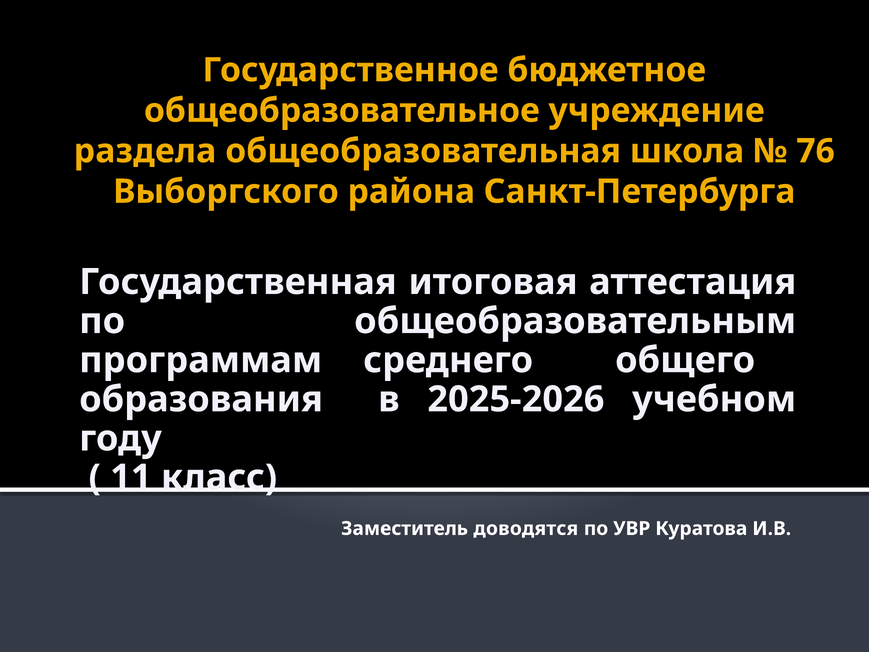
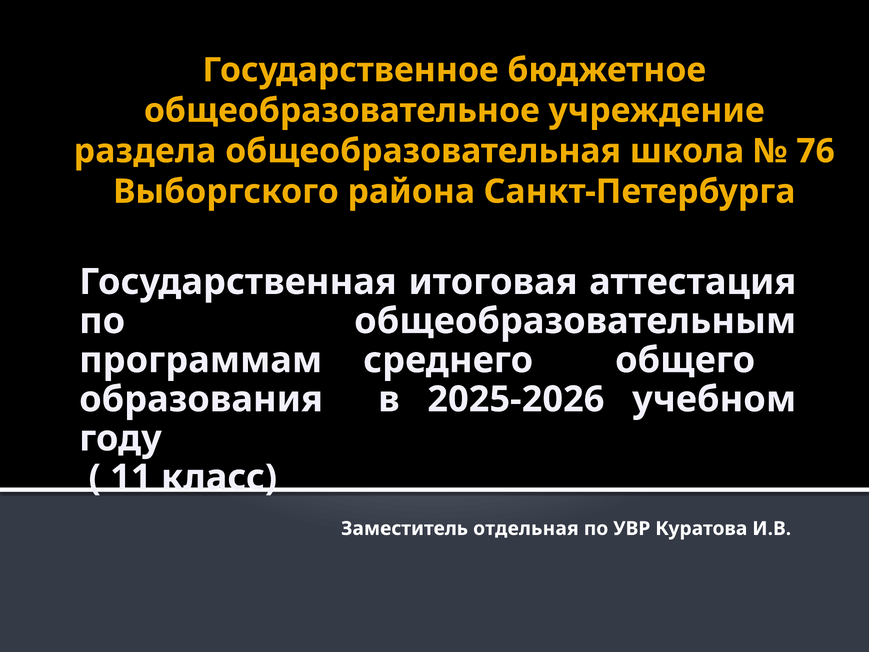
доводятся: доводятся -> отдельная
